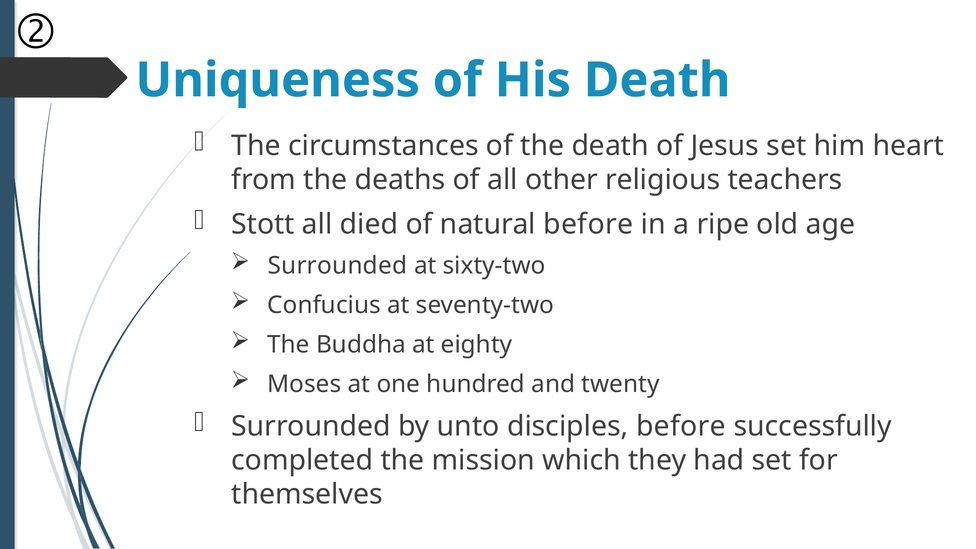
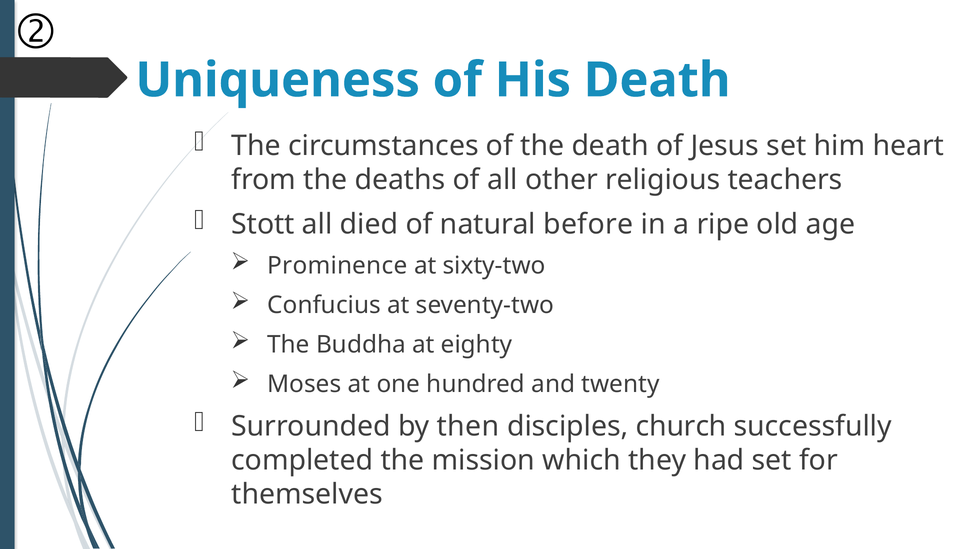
Surrounded at (337, 266): Surrounded -> Prominence
unto: unto -> then
disciples before: before -> church
